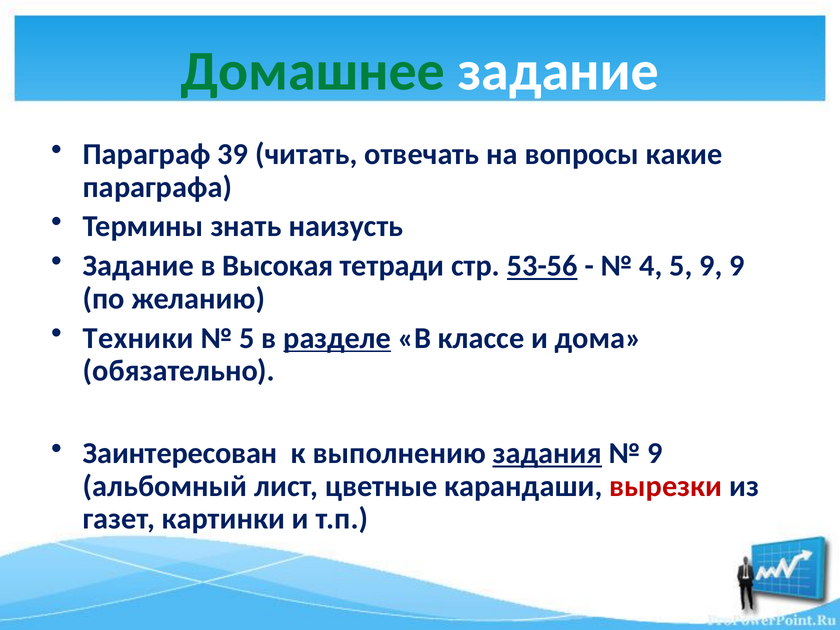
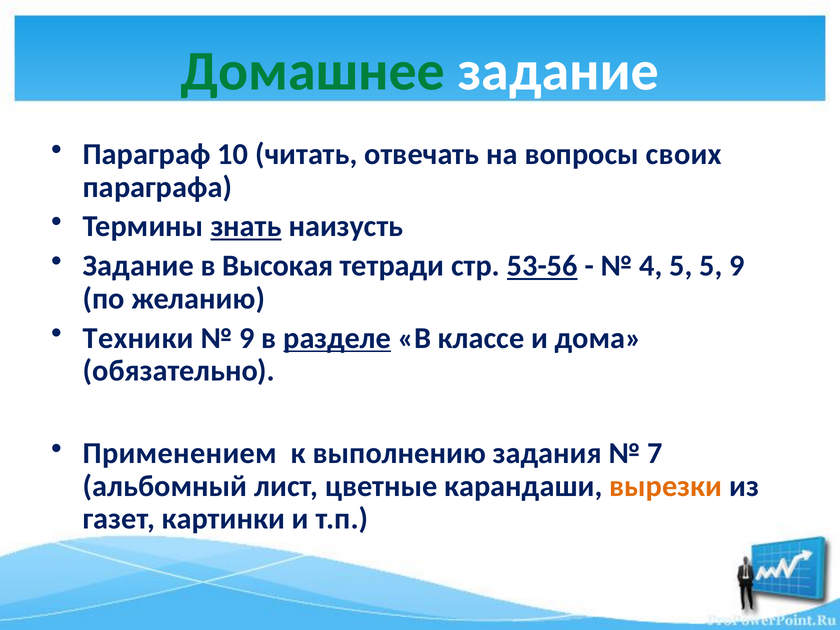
39: 39 -> 10
какие: какие -> своих
знать underline: none -> present
5 9: 9 -> 5
5 at (247, 338): 5 -> 9
Заинтересован: Заинтересован -> Применением
задания underline: present -> none
9 at (655, 453): 9 -> 7
вырезки colour: red -> orange
